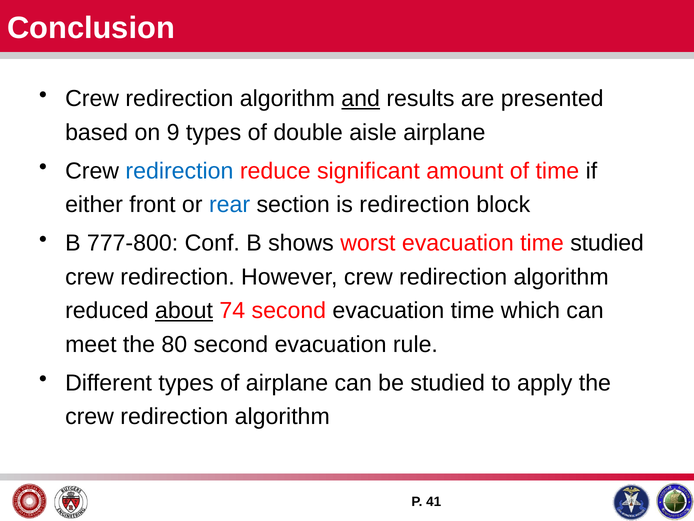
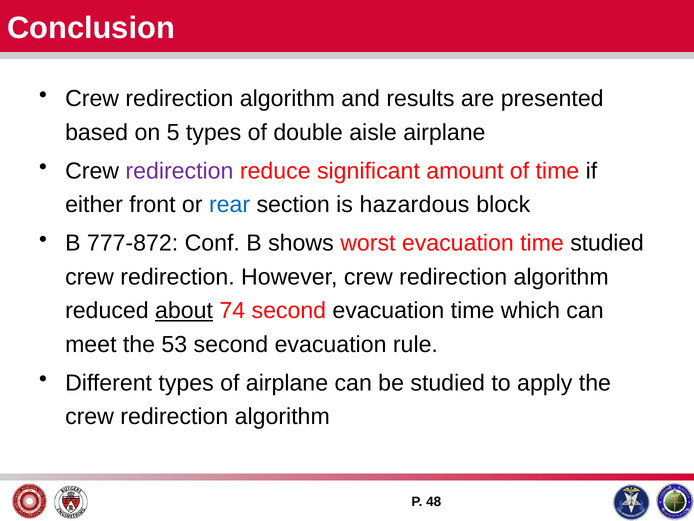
and underline: present -> none
9: 9 -> 5
redirection at (179, 171) colour: blue -> purple
is redirection: redirection -> hazardous
777-800: 777-800 -> 777-872
80: 80 -> 53
41: 41 -> 48
